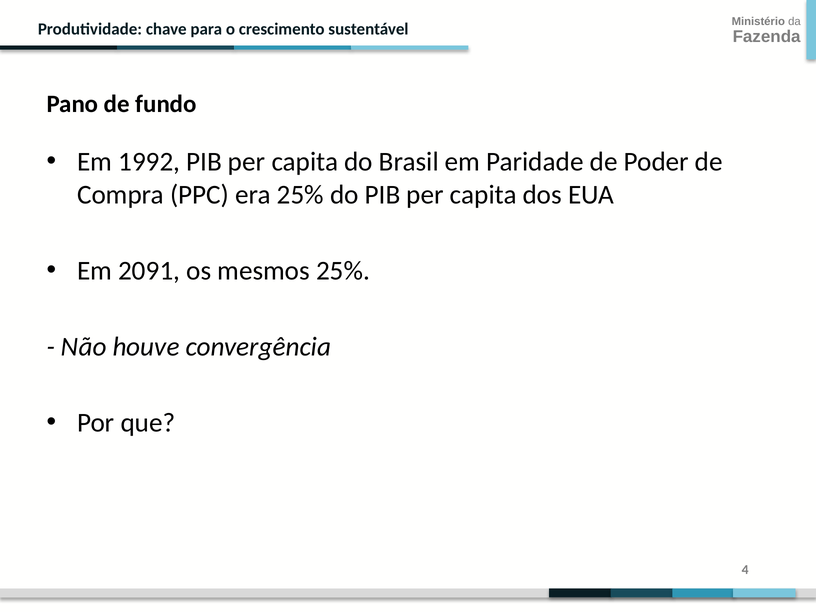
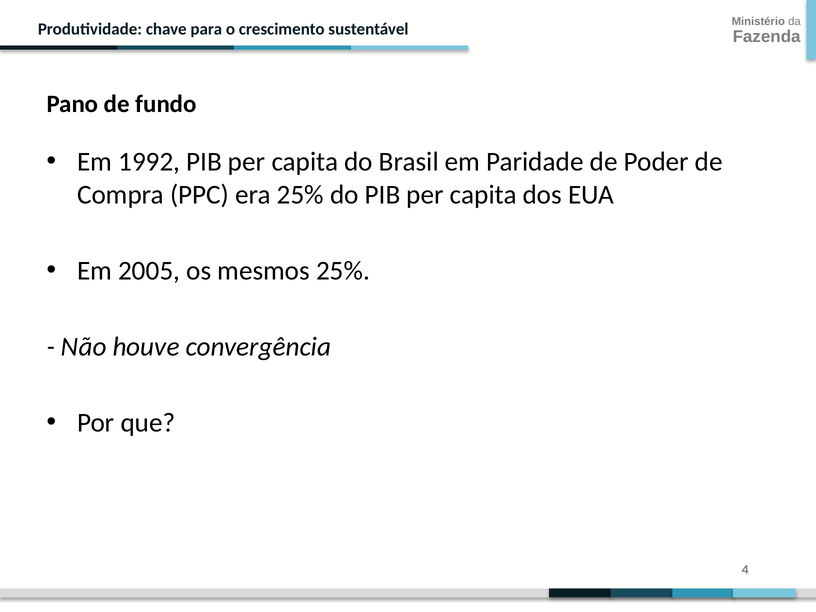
2091: 2091 -> 2005
